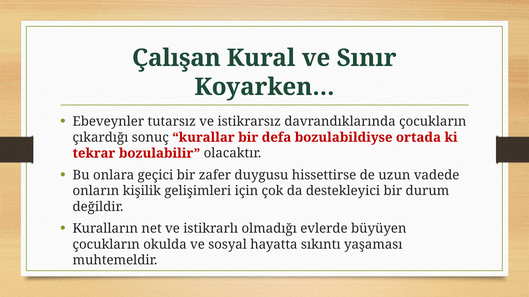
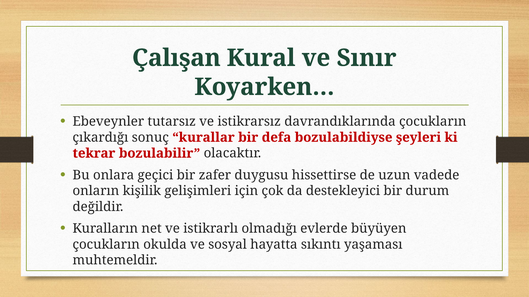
ortada: ortada -> şeyleri
